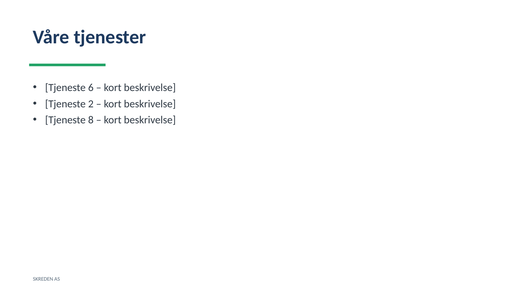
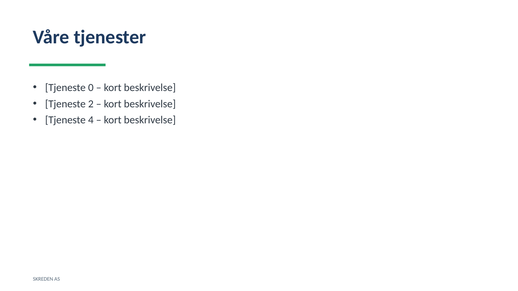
6: 6 -> 0
8: 8 -> 4
